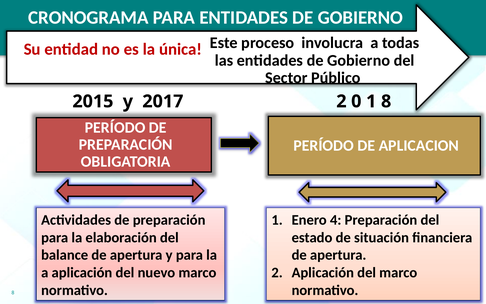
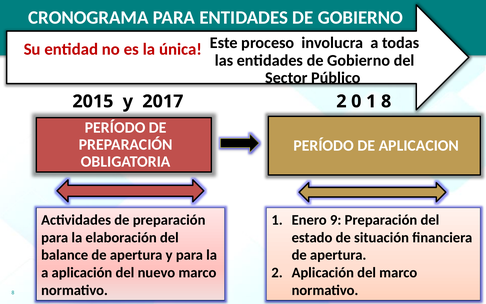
4: 4 -> 9
